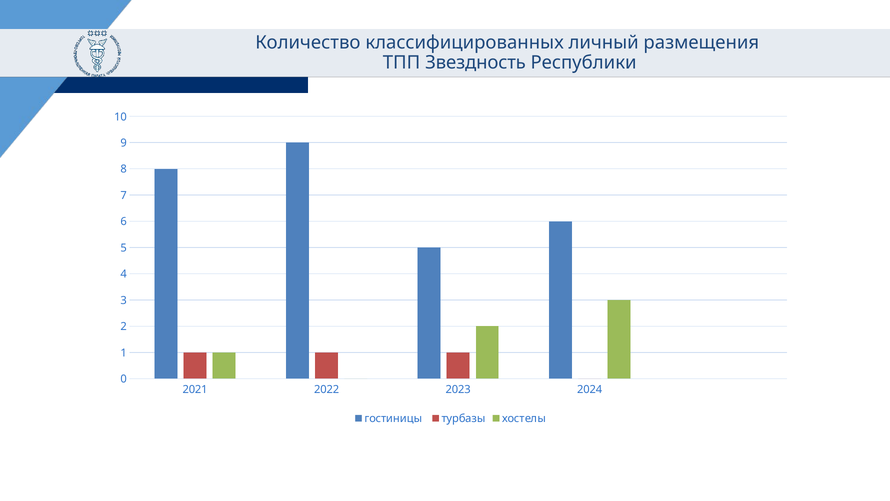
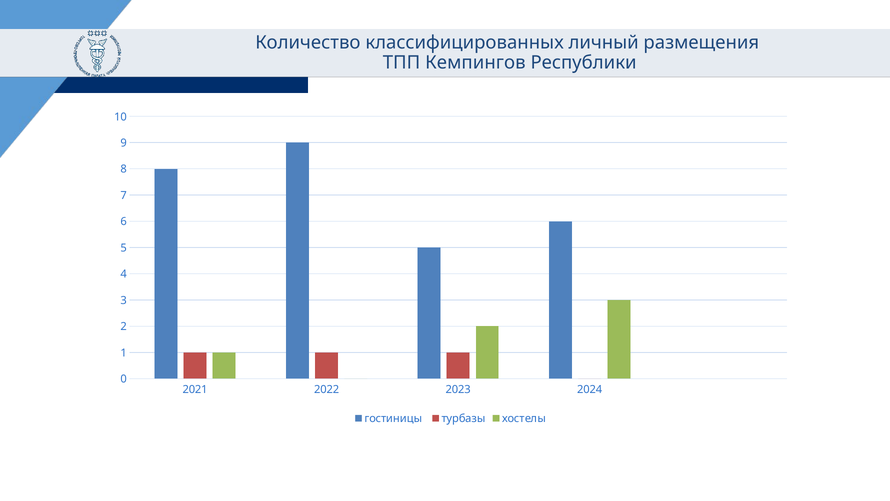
Звездность: Звездность -> Кемпингов
